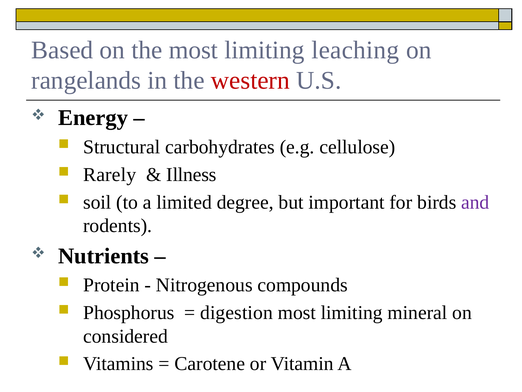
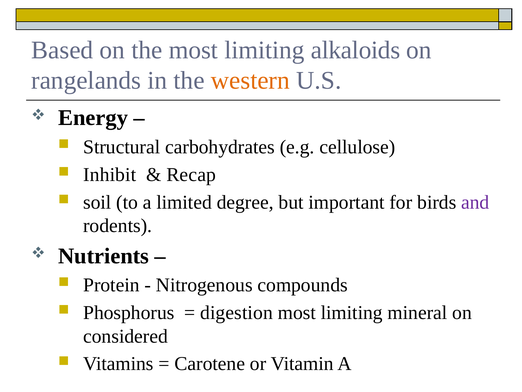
leaching: leaching -> alkaloids
western colour: red -> orange
Rarely: Rarely -> Inhibit
Illness: Illness -> Recap
